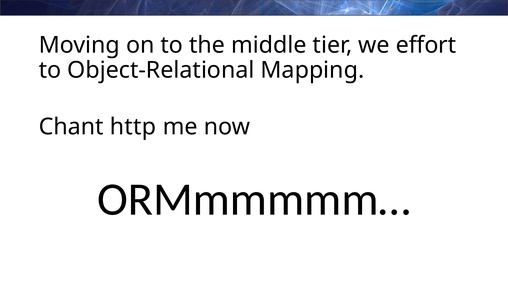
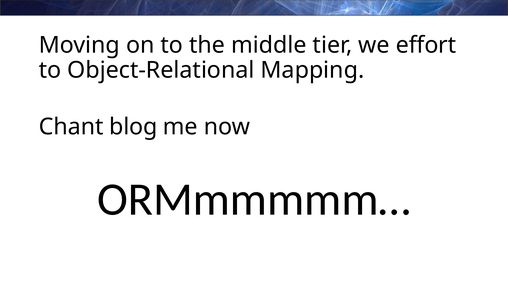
http: http -> blog
